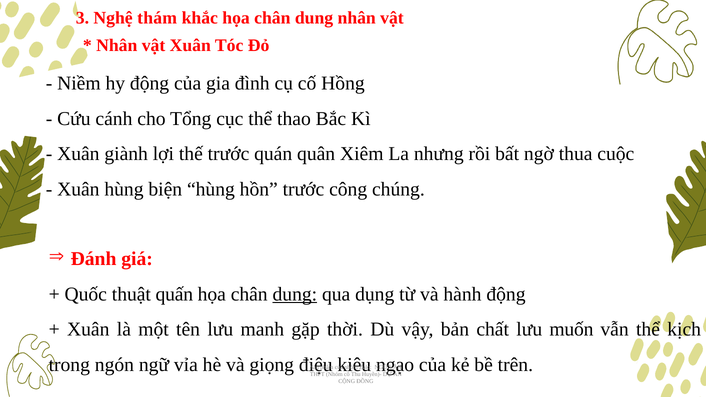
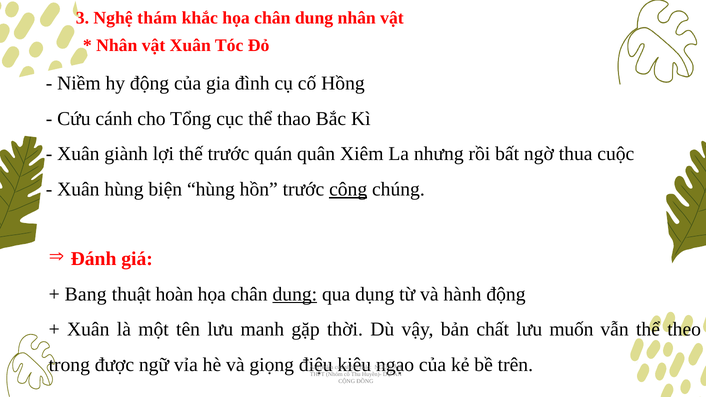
công underline: none -> present
Quốc: Quốc -> Bang
quấn: quấn -> hoàn
kịch: kịch -> theo
ngón: ngón -> được
